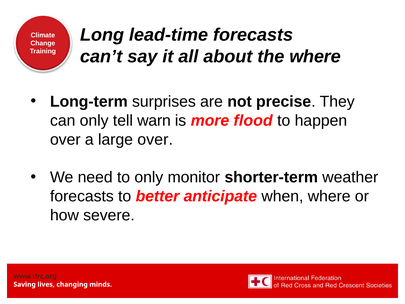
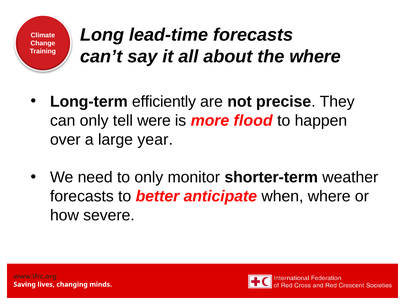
surprises: surprises -> efficiently
warn: warn -> were
large over: over -> year
